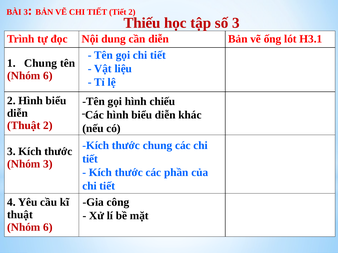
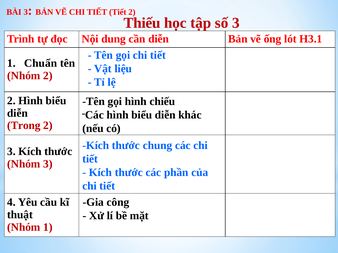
1 Chung: Chung -> Chuẩn
6 at (48, 76): 6 -> 2
Thuật at (24, 126): Thuật -> Trong
6 at (48, 228): 6 -> 1
